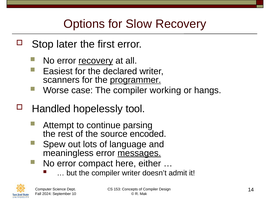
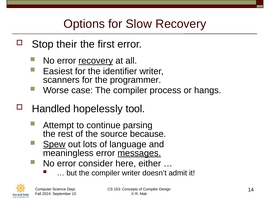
later: later -> their
declared: declared -> identifier
programmer underline: present -> none
working: working -> process
encoded: encoded -> because
Spew underline: none -> present
compact: compact -> consider
